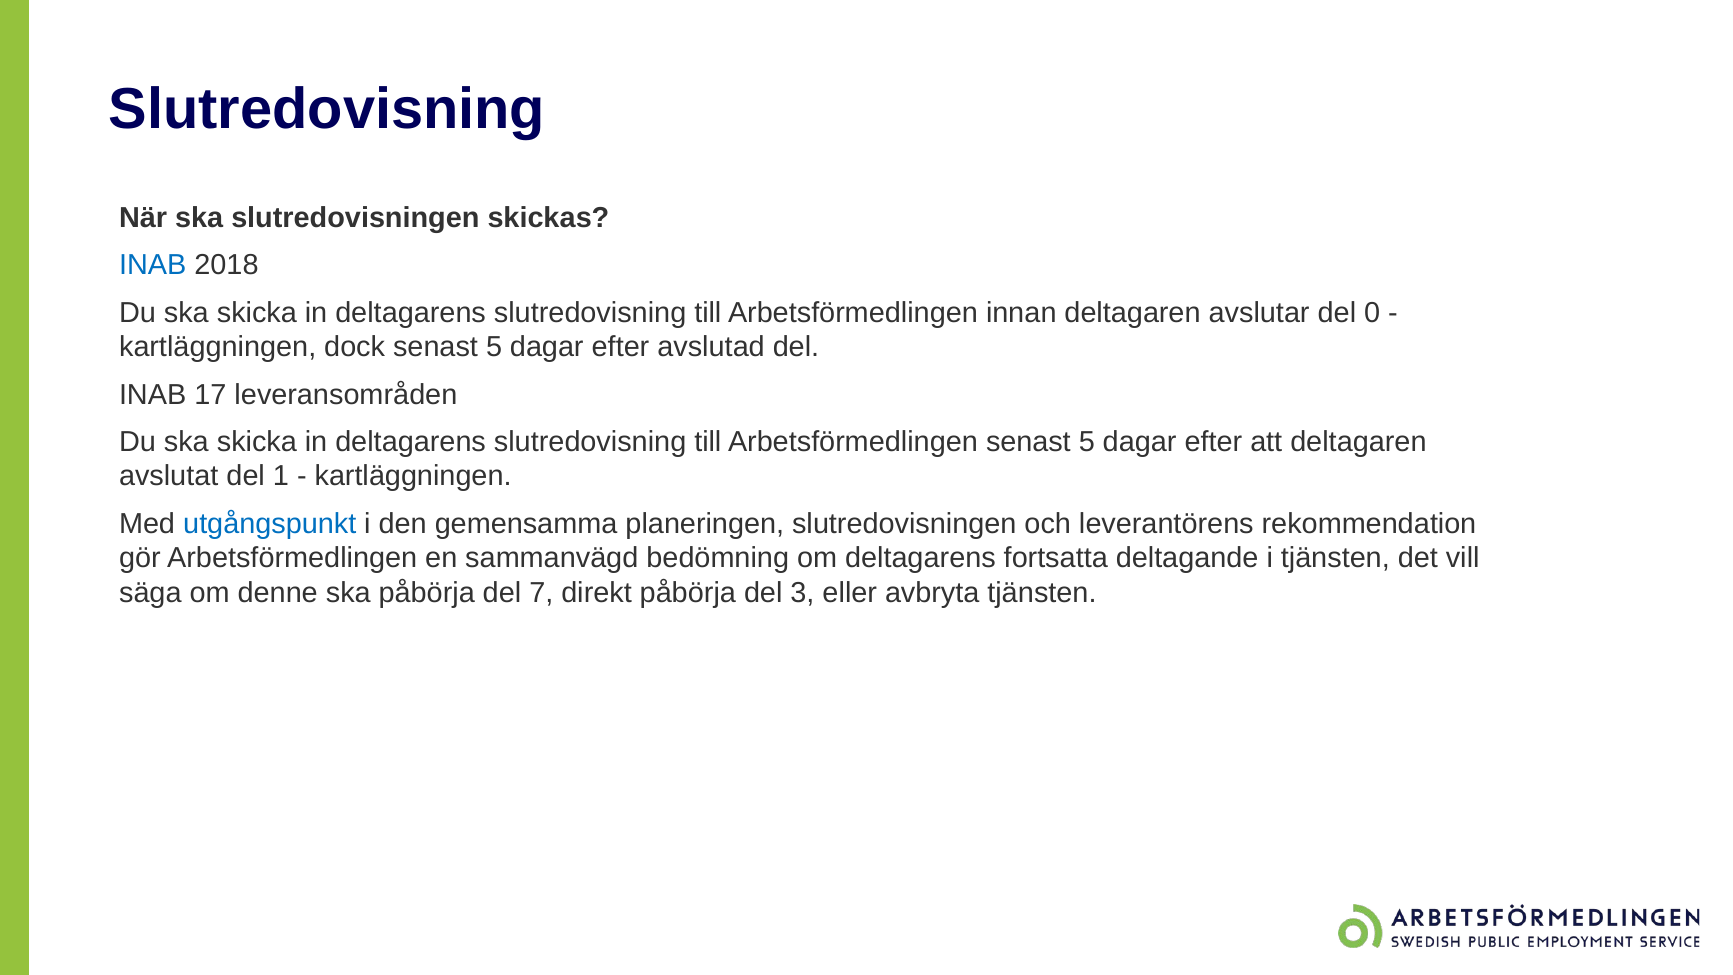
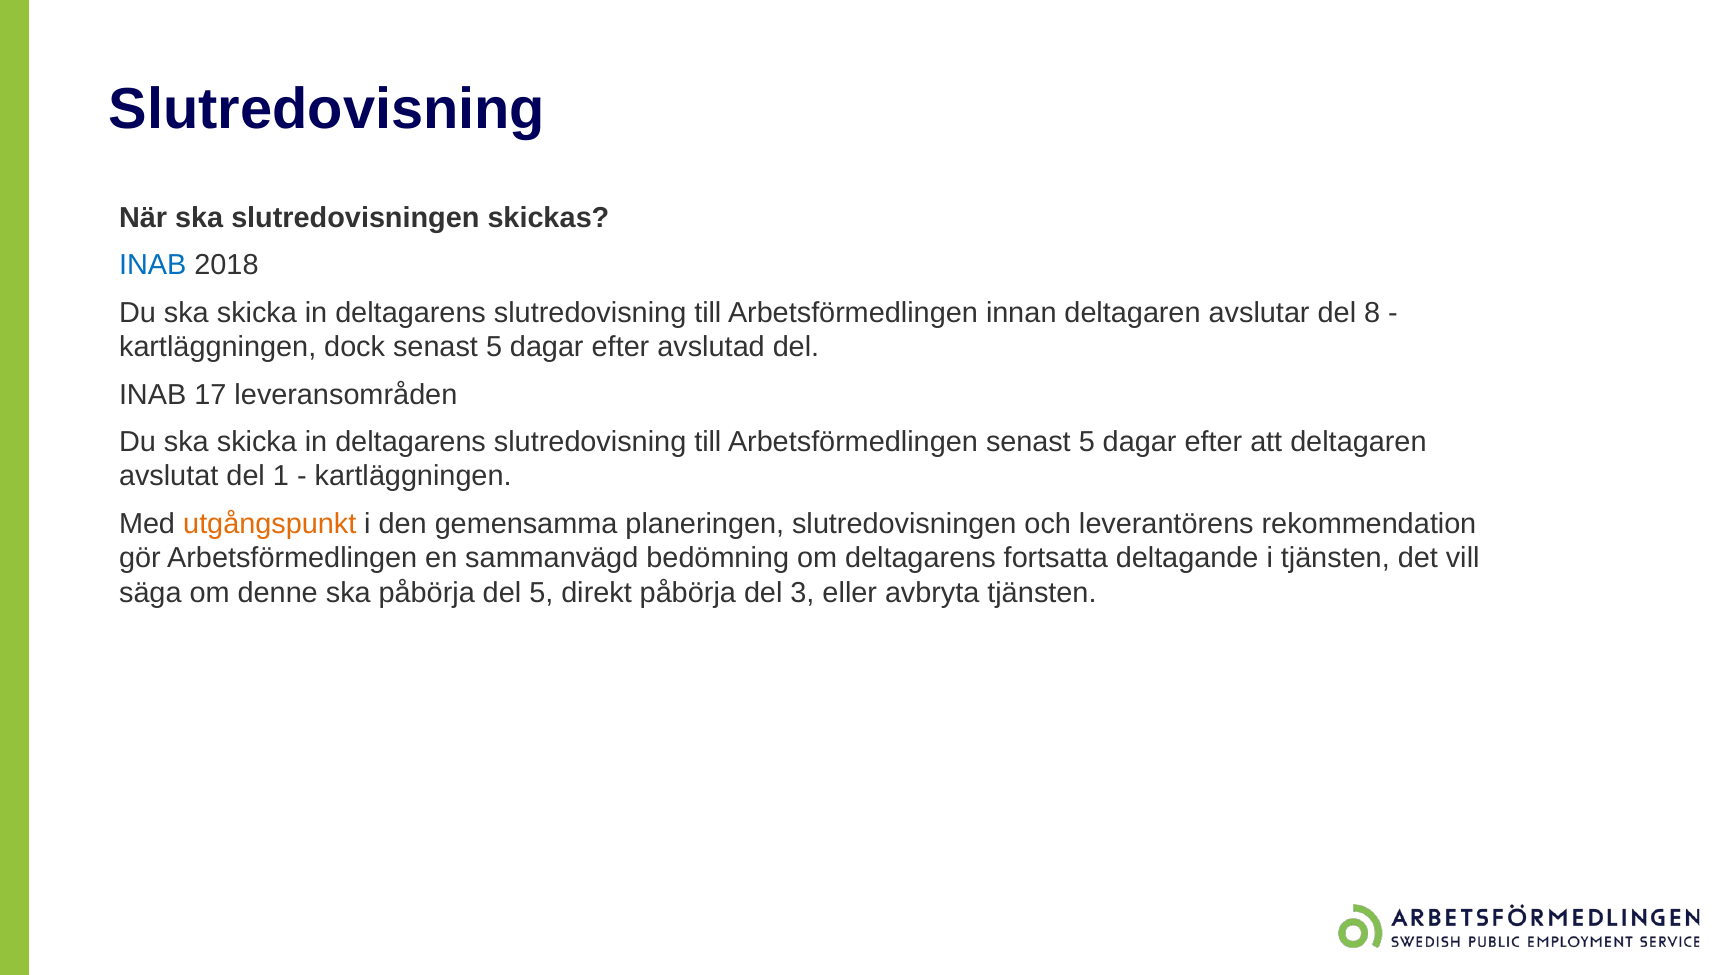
0: 0 -> 8
utgångspunkt colour: blue -> orange
del 7: 7 -> 5
